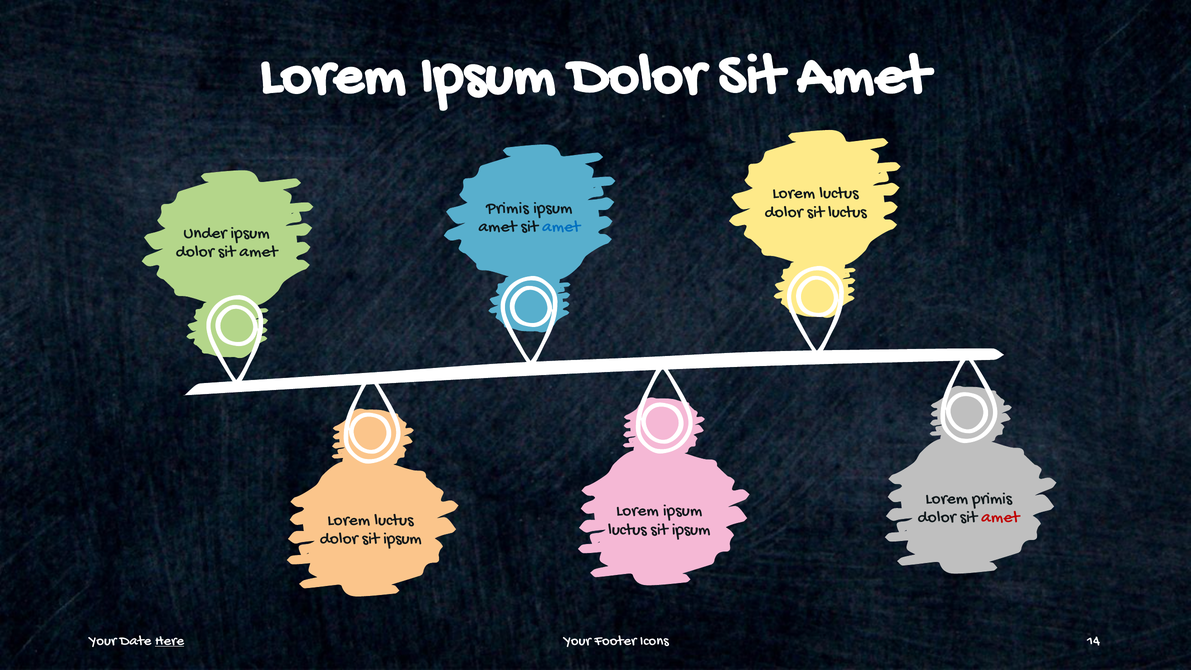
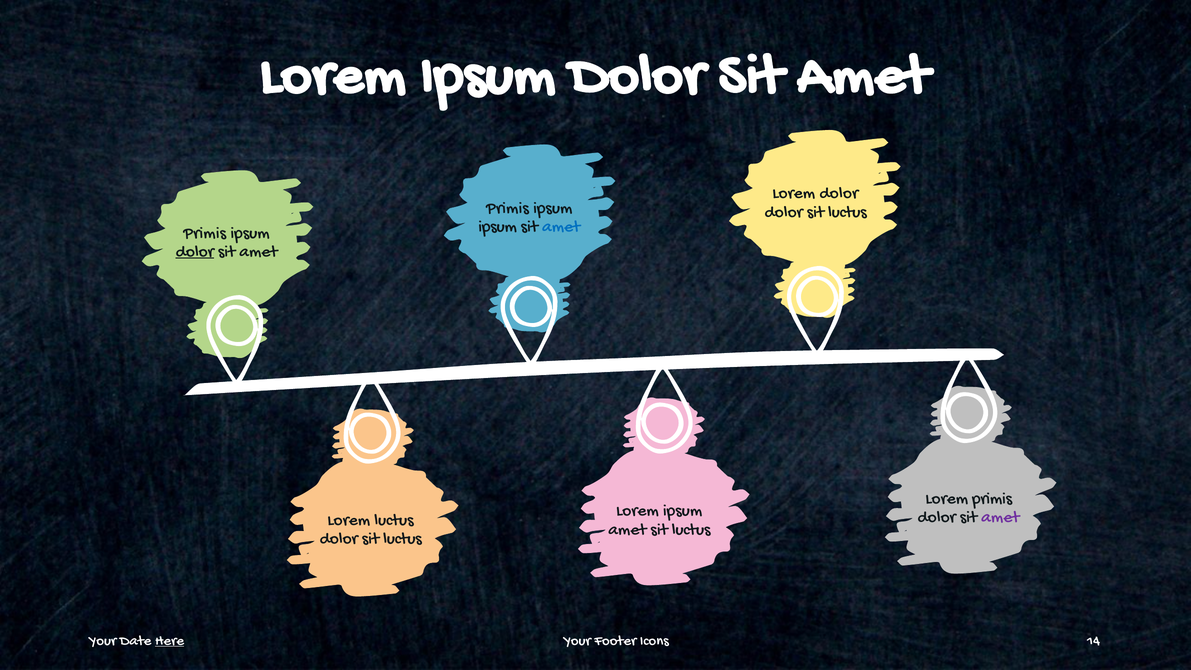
luctus at (839, 192): luctus -> dolor
amet at (497, 226): amet -> ipsum
Under at (205, 232): Under -> Primis
dolor at (195, 251) underline: none -> present
amet at (1000, 516) colour: red -> purple
luctus at (627, 528): luctus -> amet
ipsum at (691, 528): ipsum -> luctus
ipsum at (402, 538): ipsum -> luctus
